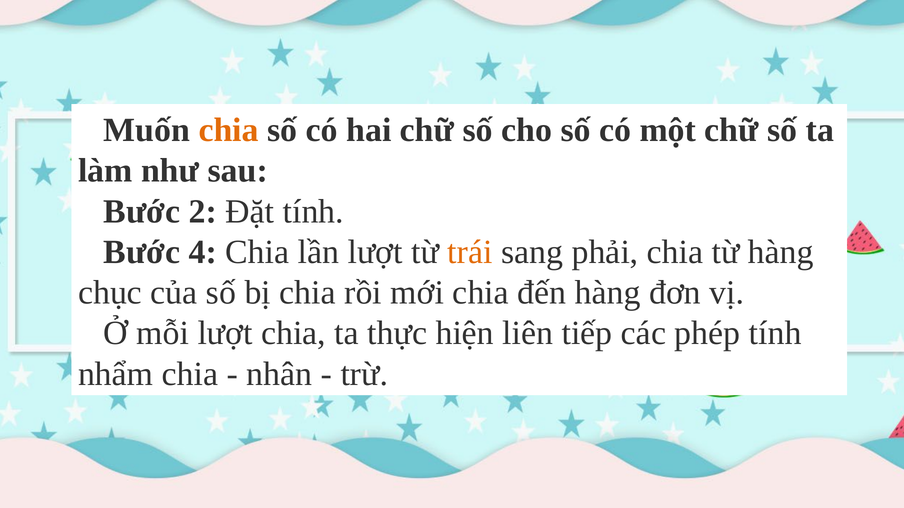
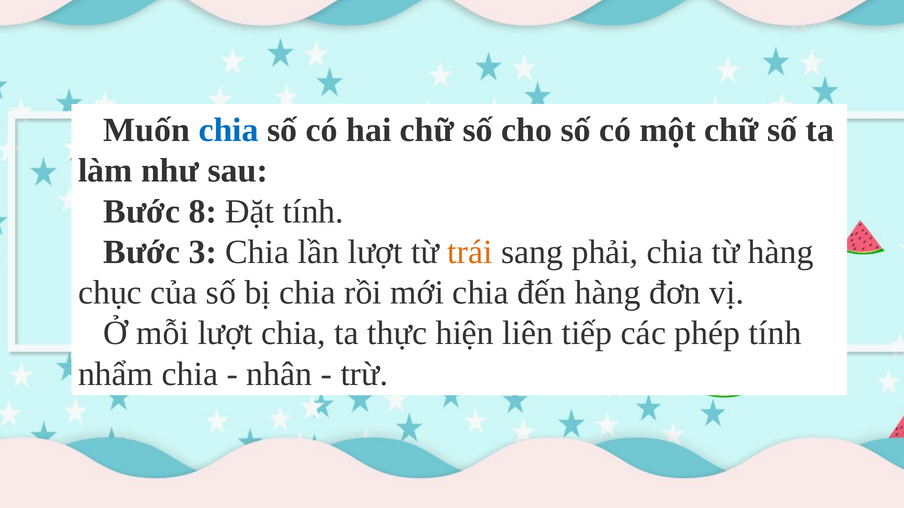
chia at (229, 130) colour: orange -> blue
2: 2 -> 8
4: 4 -> 3
